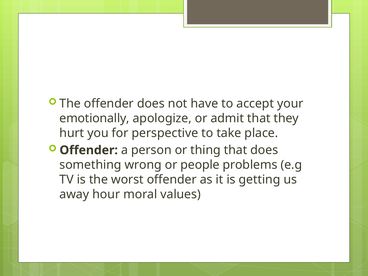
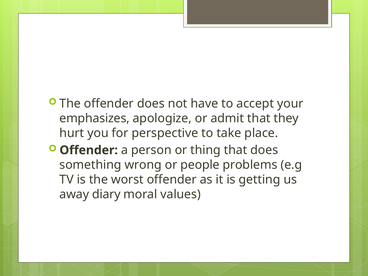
emotionally: emotionally -> emphasizes
hour: hour -> diary
